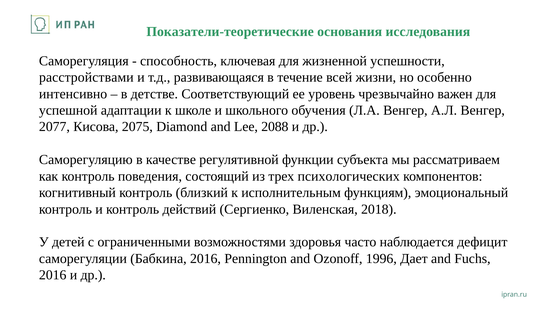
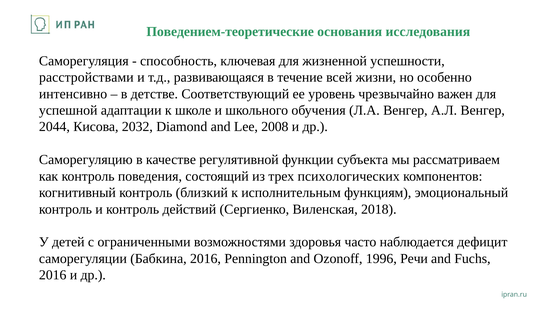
Показатели-теоретические: Показатели-теоретические -> Поведением-теоретические
2077: 2077 -> 2044
2075: 2075 -> 2032
2088: 2088 -> 2008
Дает: Дает -> Речи
